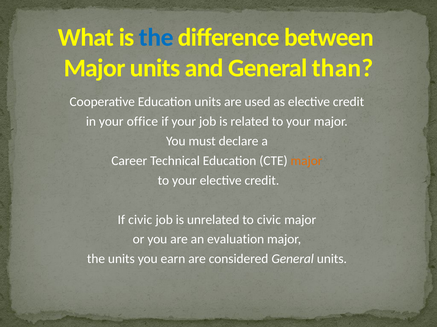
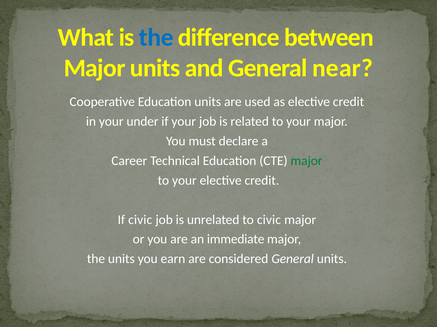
than: than -> near
office: office -> under
major at (307, 161) colour: orange -> green
evaluation: evaluation -> immediate
